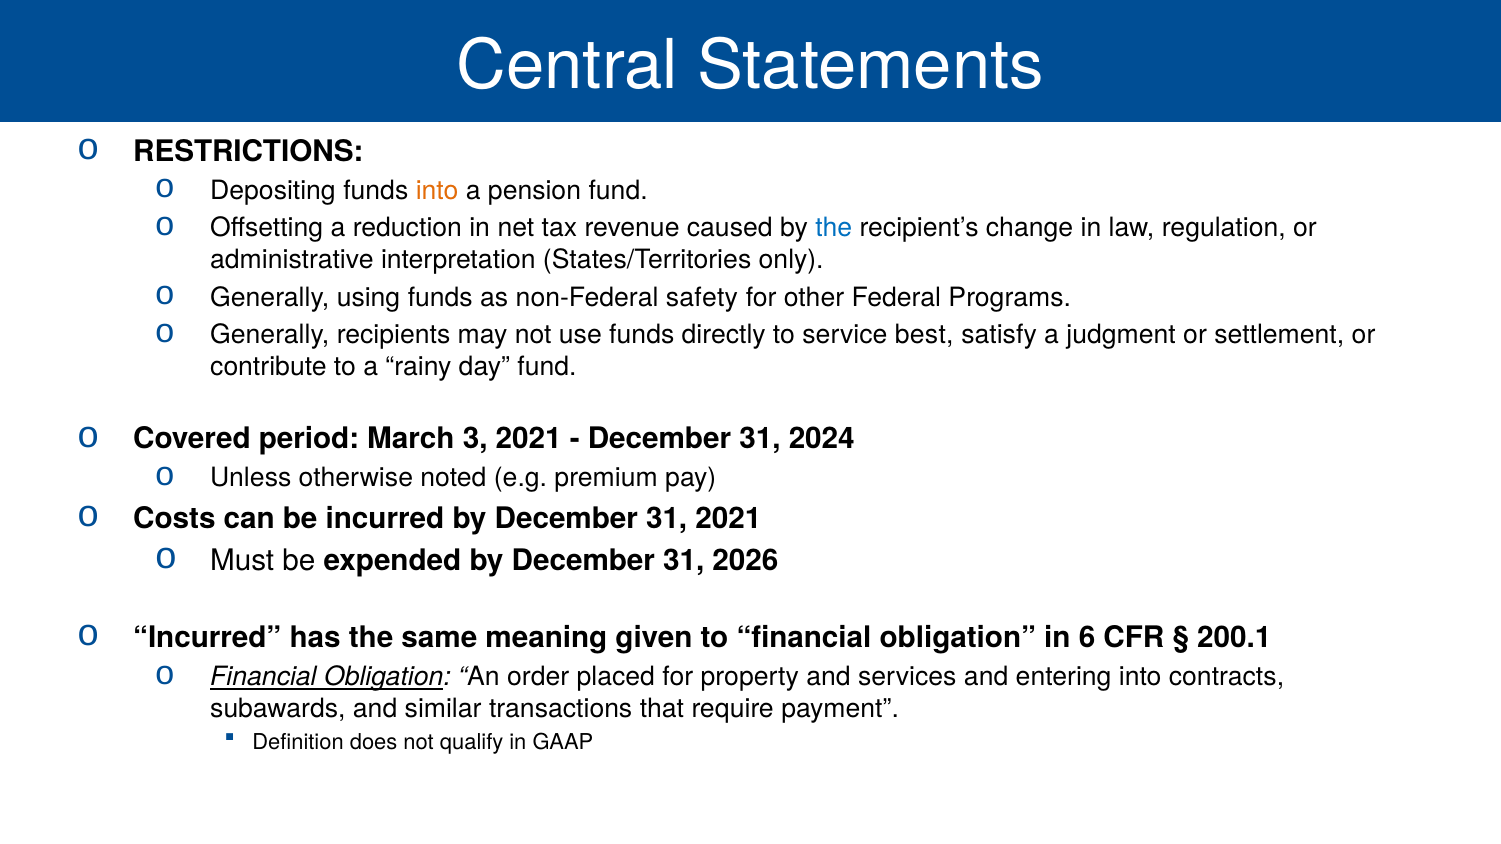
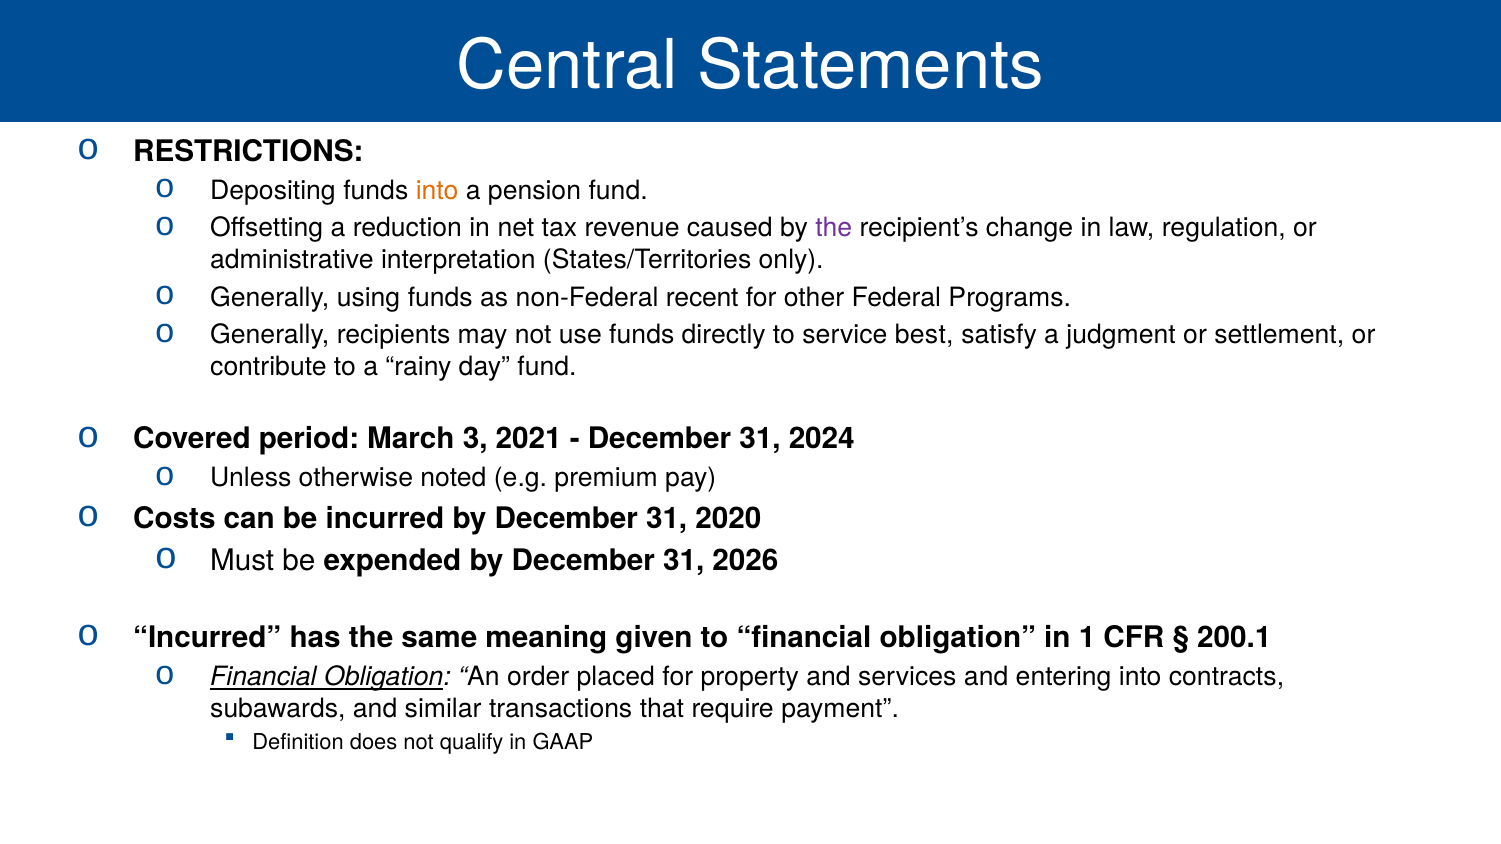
the at (834, 228) colour: blue -> purple
safety: safety -> recent
31 2021: 2021 -> 2020
6: 6 -> 1
